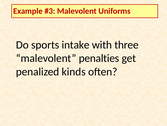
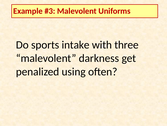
penalties: penalties -> darkness
kinds: kinds -> using
